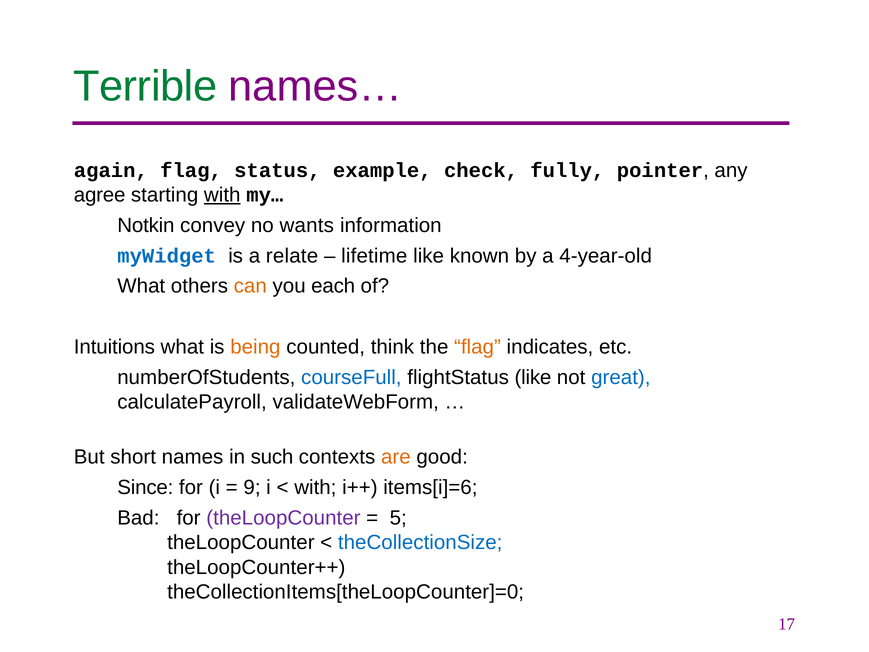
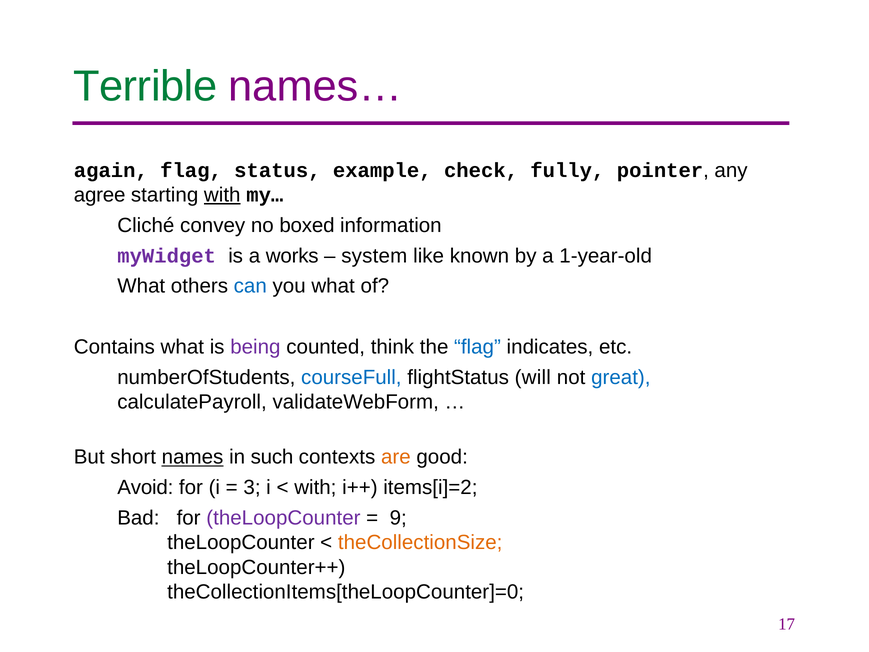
Notkin: Notkin -> Cliché
wants: wants -> boxed
myWidget colour: blue -> purple
relate: relate -> works
lifetime: lifetime -> system
4-year-old: 4-year-old -> 1-year-old
can colour: orange -> blue
you each: each -> what
Intuitions: Intuitions -> Contains
being colour: orange -> purple
flag at (477, 347) colour: orange -> blue
flightStatus like: like -> will
names underline: none -> present
Since: Since -> Avoid
9: 9 -> 3
items[i]=6: items[i]=6 -> items[i]=2
5: 5 -> 9
theCollectionSize colour: blue -> orange
